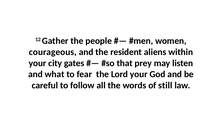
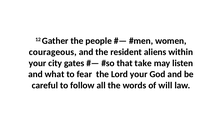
prey: prey -> take
still: still -> will
